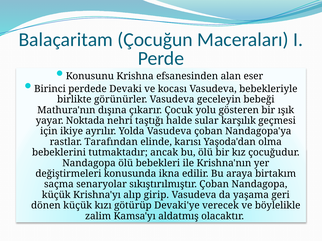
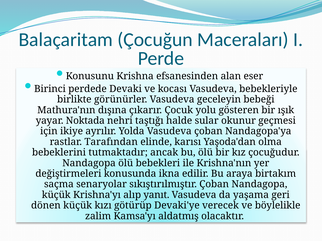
karşılık: karşılık -> okunur
girip: girip -> yanıt
